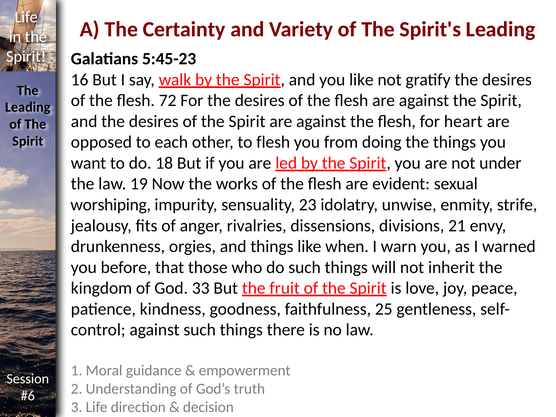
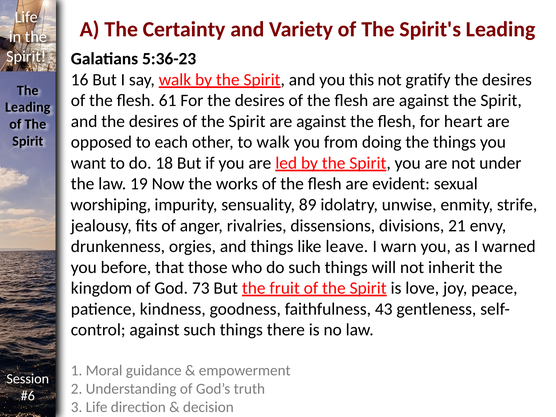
5:45-23: 5:45-23 -> 5:36-23
you like: like -> this
72: 72 -> 61
to flesh: flesh -> walk
23: 23 -> 89
when: when -> leave
33: 33 -> 73
25: 25 -> 43
